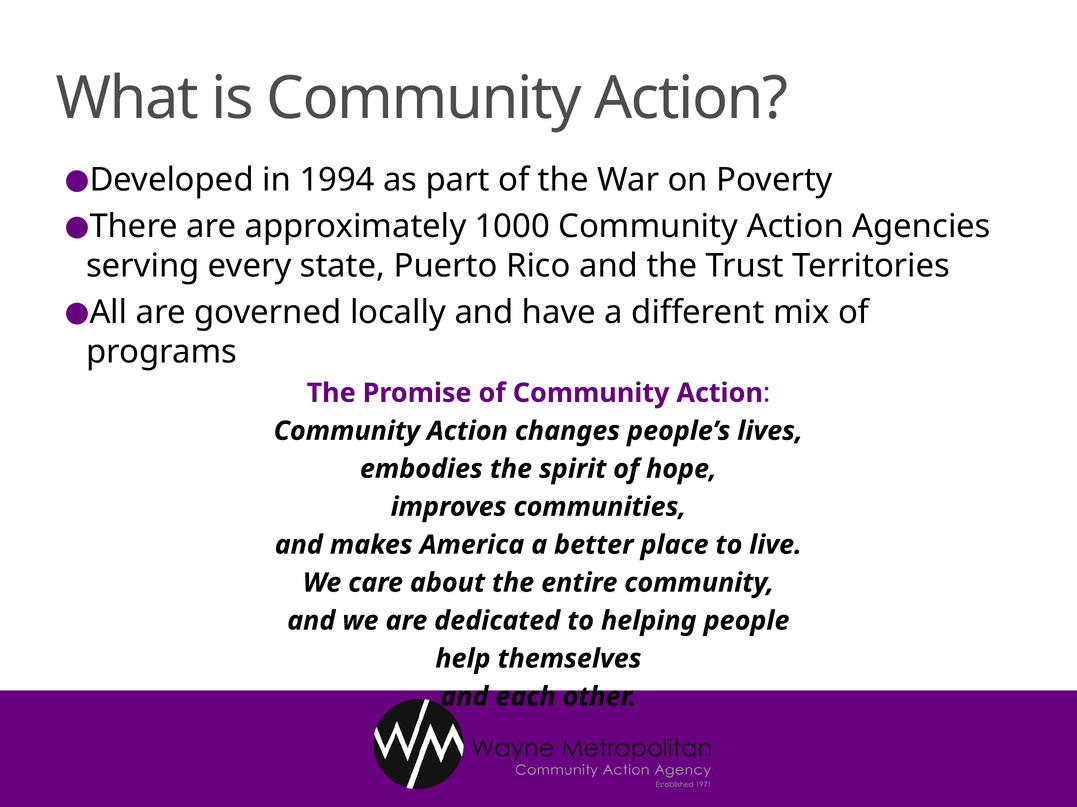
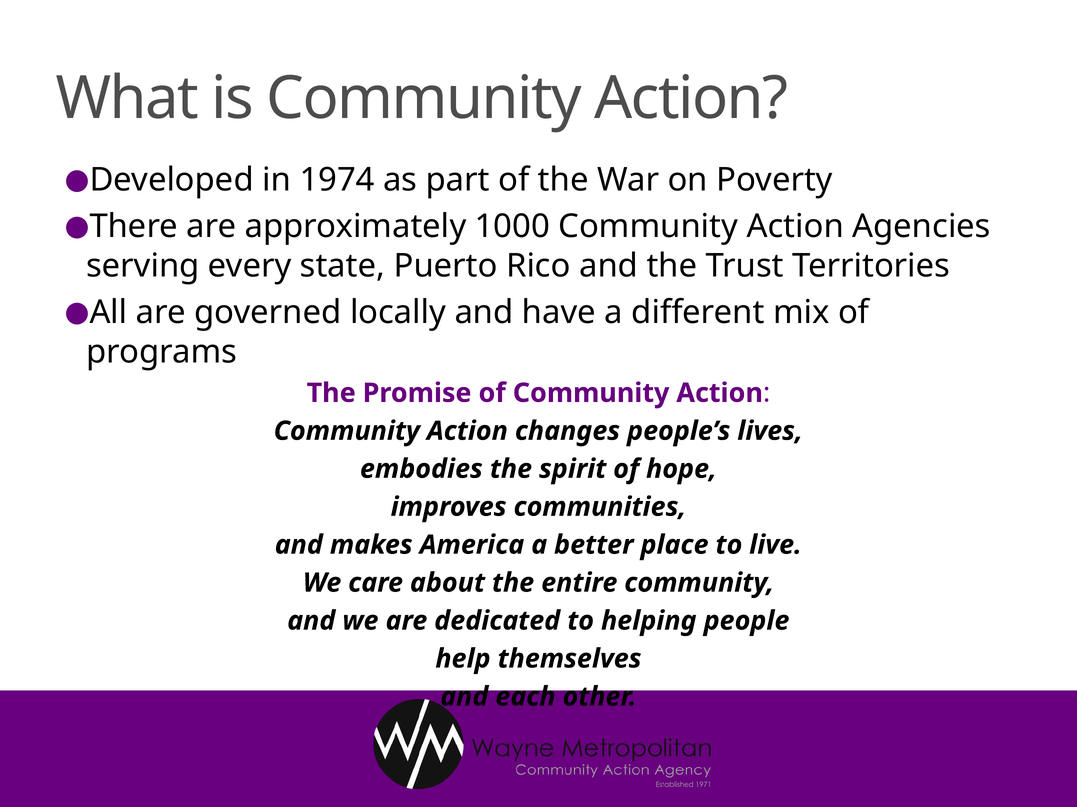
1994: 1994 -> 1974
